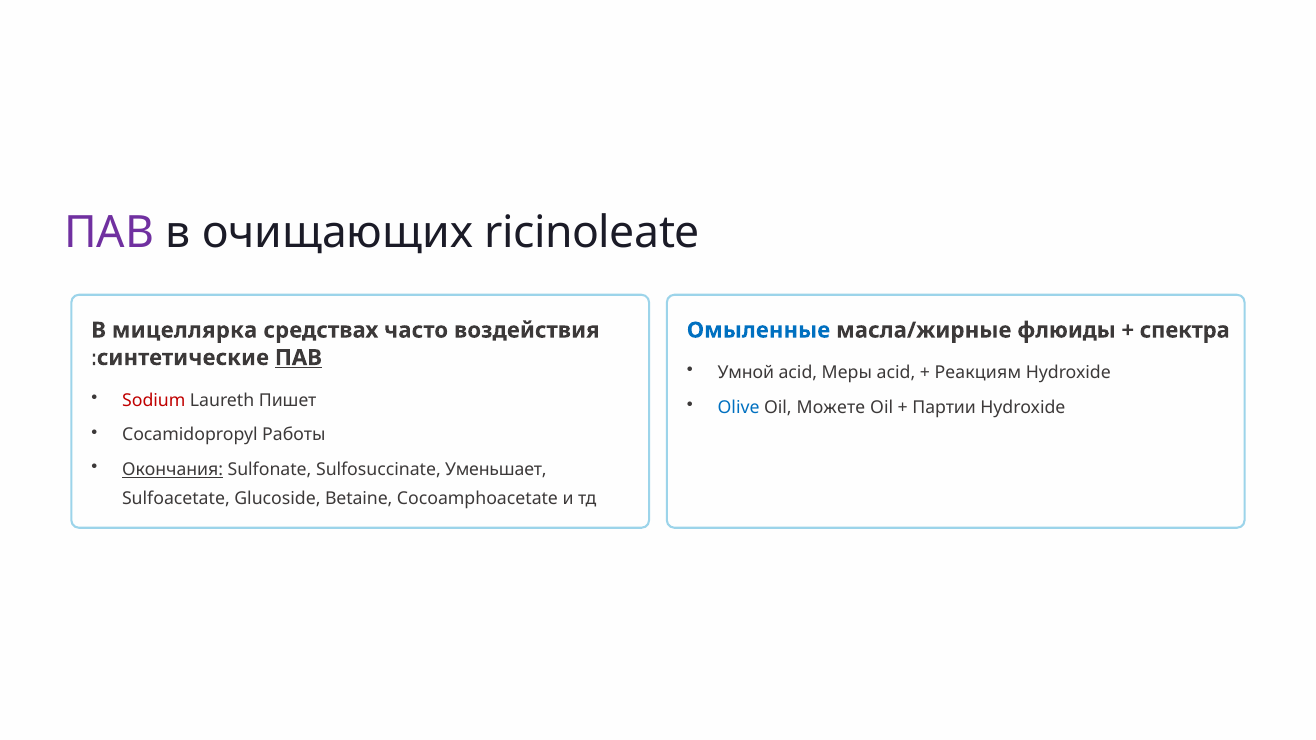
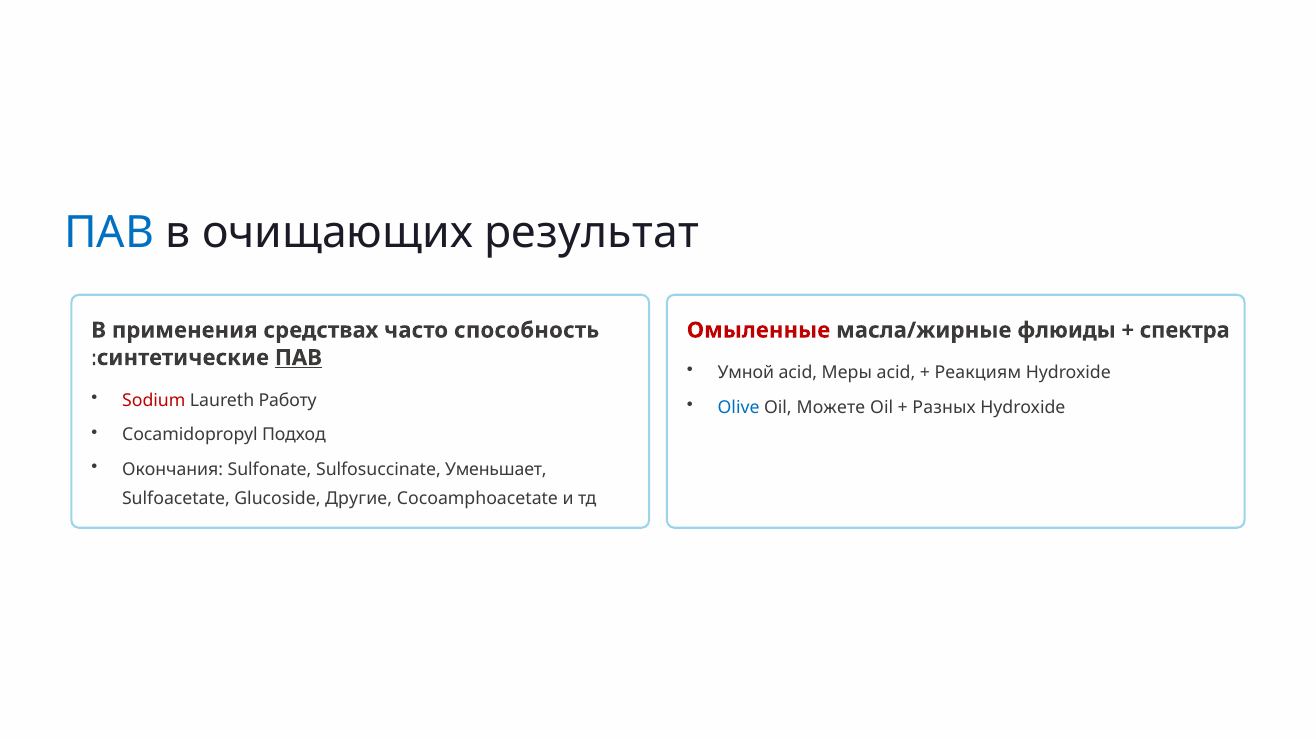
ПАВ at (109, 233) colour: purple -> blue
ricinoleate: ricinoleate -> результат
Омыленные colour: blue -> red
мицеллярка: мицеллярка -> применения
воздействия: воздействия -> способность
Пишет: Пишет -> Работу
Партии: Партии -> Разных
Работы: Работы -> Подход
Окончания underline: present -> none
Betaine: Betaine -> Другие
